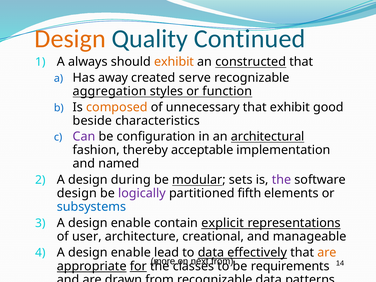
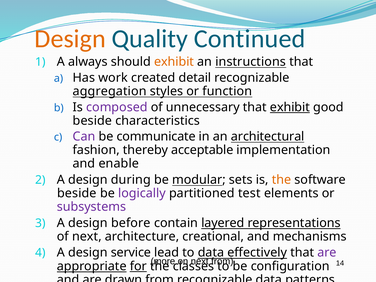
constructed: constructed -> instructions
away: away -> work
serve: serve -> detail
composed colour: orange -> purple
exhibit at (290, 107) underline: none -> present
configuration: configuration -> communicate
named: named -> enable
the at (282, 180) colour: purple -> orange
design at (77, 193): design -> beside
fifth: fifth -> test
subsystems colour: blue -> purple
enable at (131, 223): enable -> before
explicit: explicit -> layered
of user: user -> next
manageable: manageable -> mechanisms
enable at (131, 253): enable -> service
are at (327, 253) colour: orange -> purple
requirements: requirements -> configuration
